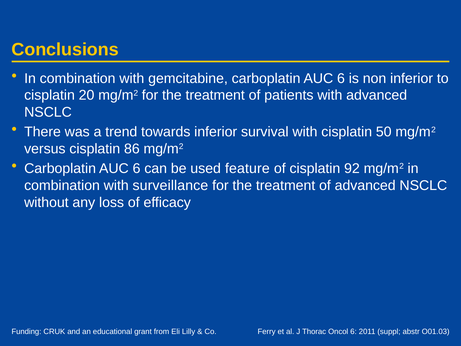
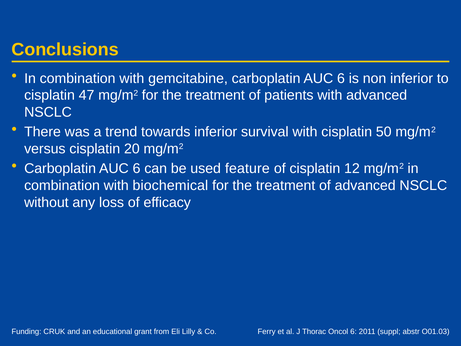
20: 20 -> 47
86: 86 -> 20
92: 92 -> 12
surveillance: surveillance -> biochemical
